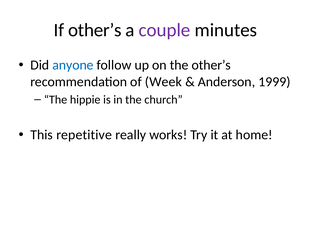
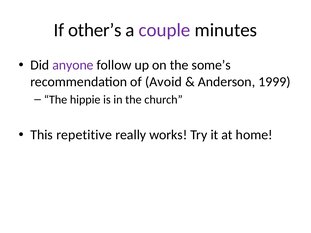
anyone colour: blue -> purple
the other’s: other’s -> some’s
Week: Week -> Avoid
